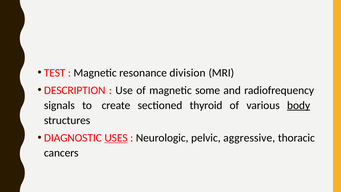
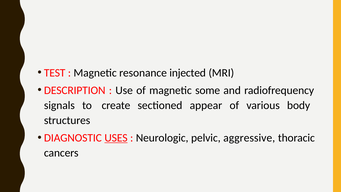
division: division -> injected
thyroid: thyroid -> appear
body underline: present -> none
